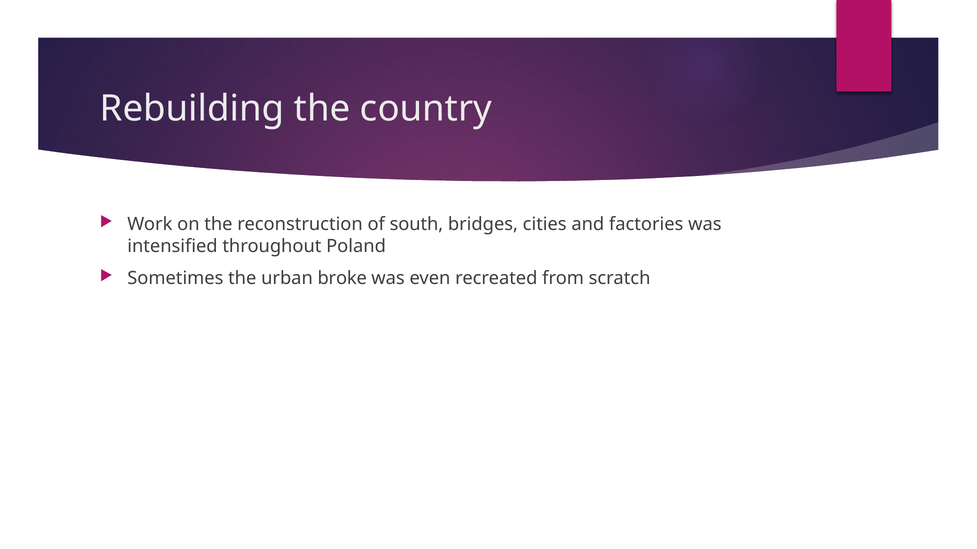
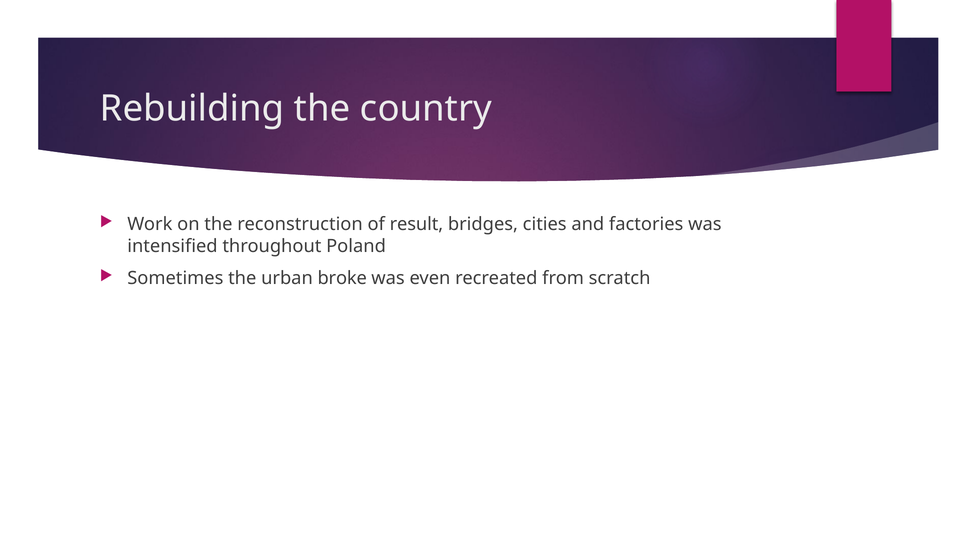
south: south -> result
